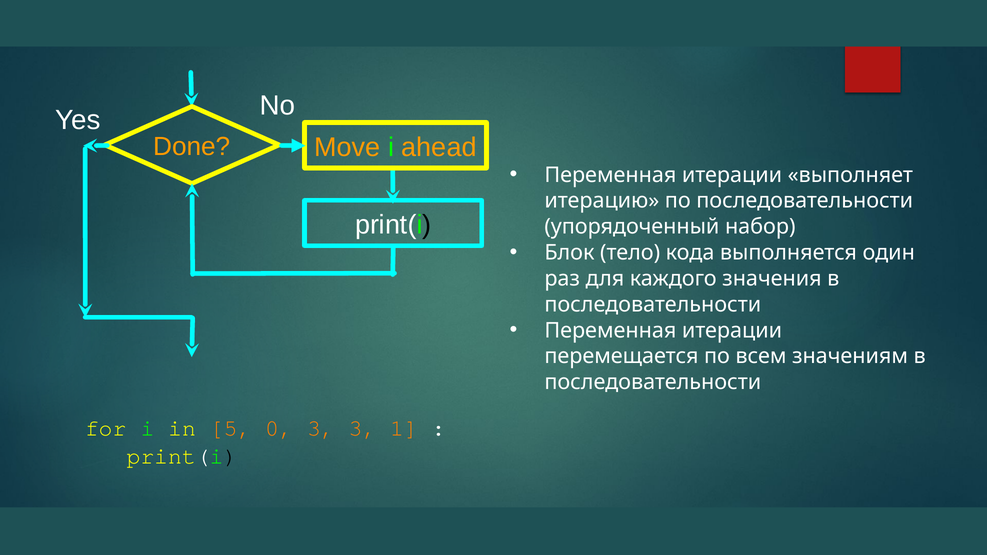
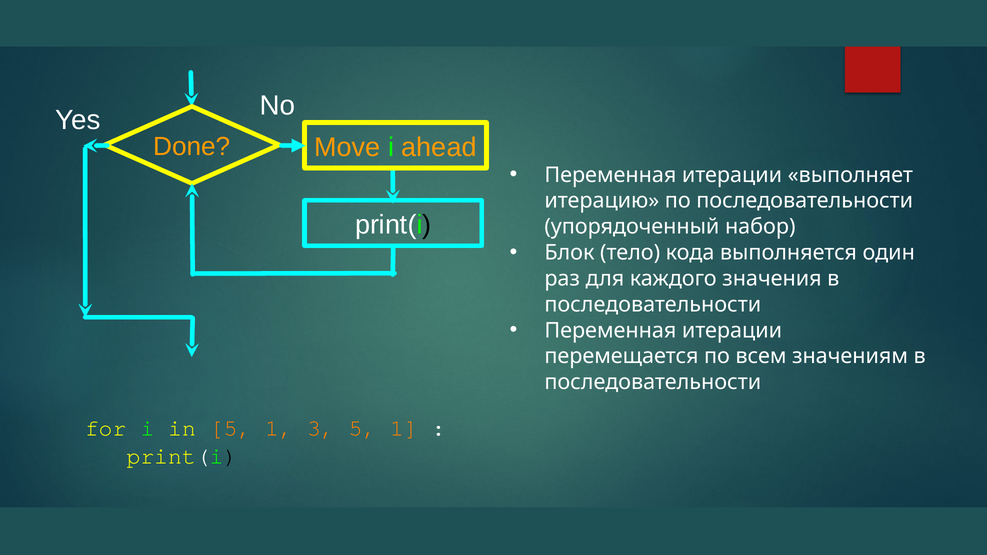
in 5 0: 0 -> 1
3 3: 3 -> 5
